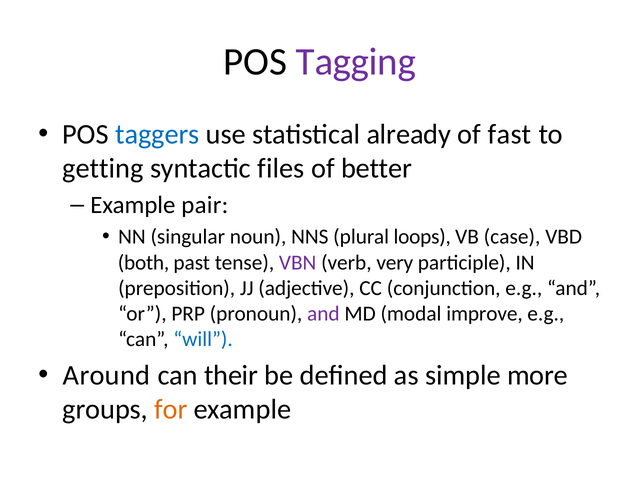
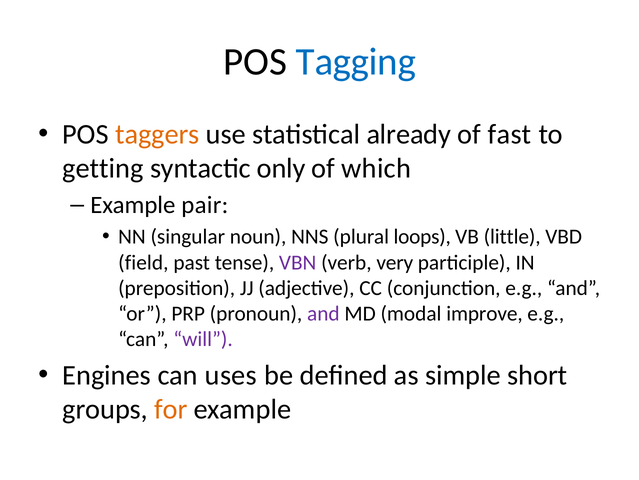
Tagging colour: purple -> blue
taggers colour: blue -> orange
files: files -> only
better: better -> which
case: case -> little
both: both -> field
will colour: blue -> purple
Around: Around -> Engines
their: their -> uses
more: more -> short
